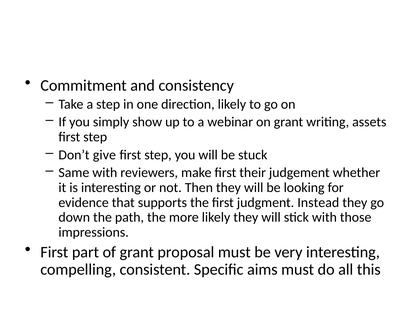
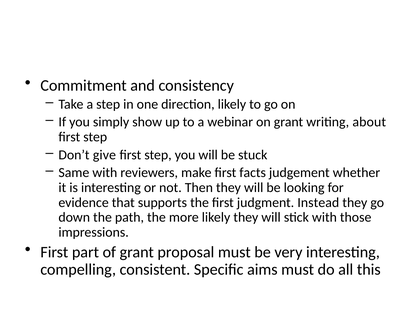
assets: assets -> about
their: their -> facts
